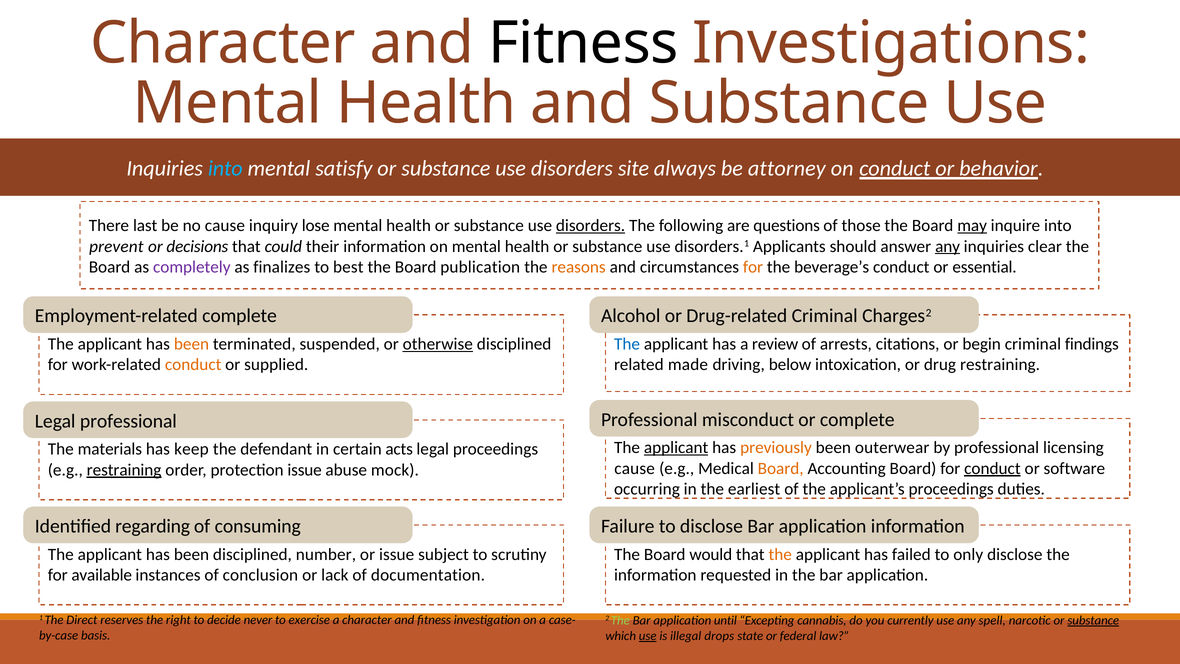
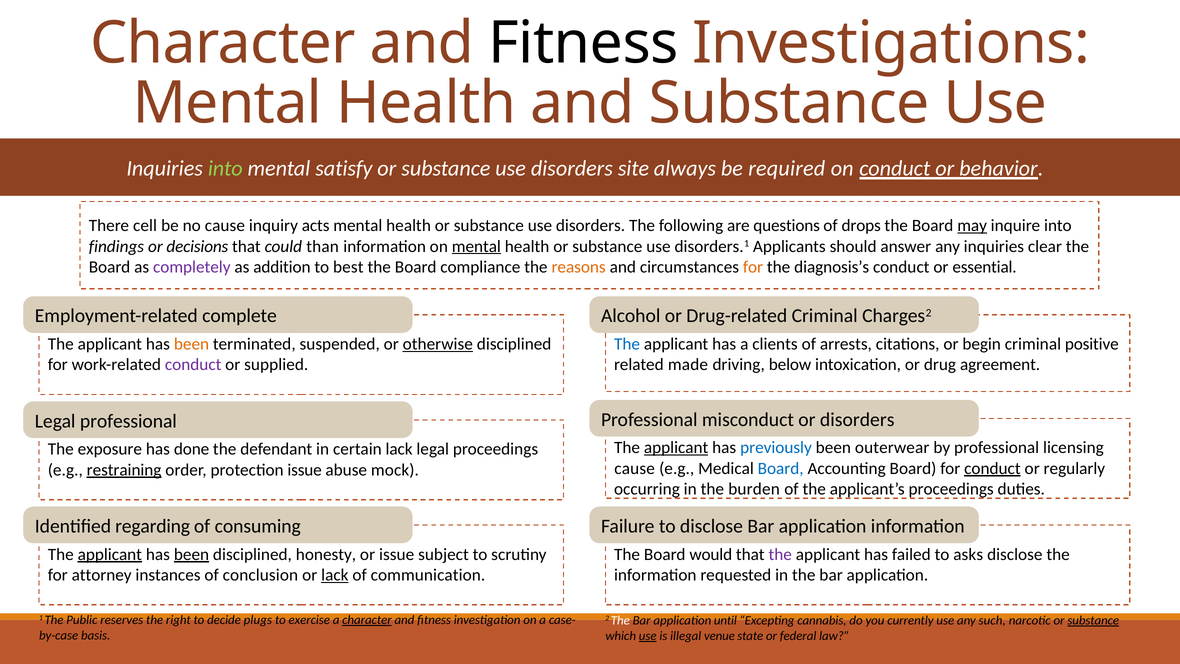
into at (225, 169) colour: light blue -> light green
attorney: attorney -> required
last: last -> cell
lose: lose -> acts
disorders at (591, 226) underline: present -> none
those: those -> drops
prevent: prevent -> findings
their: their -> than
mental at (476, 246) underline: none -> present
any at (948, 246) underline: present -> none
finalizes: finalizes -> addition
publication: publication -> compliance
beverage’s: beverage’s -> diagnosis’s
review: review -> clients
findings: findings -> positive
conduct at (193, 365) colour: orange -> purple
drug restraining: restraining -> agreement
or complete: complete -> disorders
previously colour: orange -> blue
materials: materials -> exposure
keep: keep -> done
certain acts: acts -> lack
Board at (781, 468) colour: orange -> blue
software: software -> regularly
earliest: earliest -> burden
applicant at (110, 554) underline: none -> present
been at (192, 554) underline: none -> present
number: number -> honesty
the at (780, 554) colour: orange -> purple
only: only -> asks
available: available -> attorney
lack at (335, 575) underline: none -> present
documentation: documentation -> communication
Direct: Direct -> Public
never: never -> plugs
character at (367, 620) underline: none -> present
The at (620, 620) colour: light green -> white
spell: spell -> such
drops: drops -> venue
